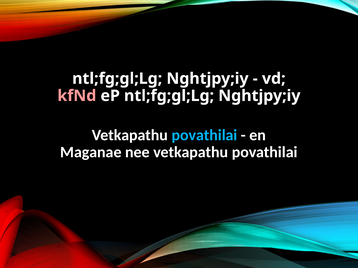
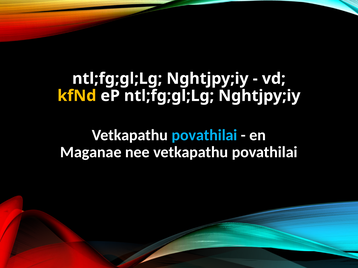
kfNd colour: pink -> yellow
